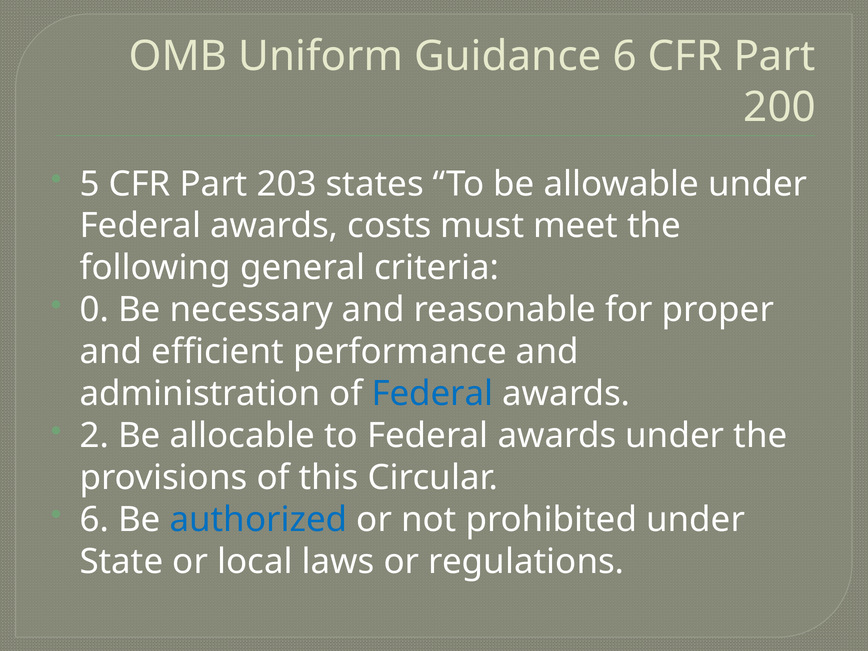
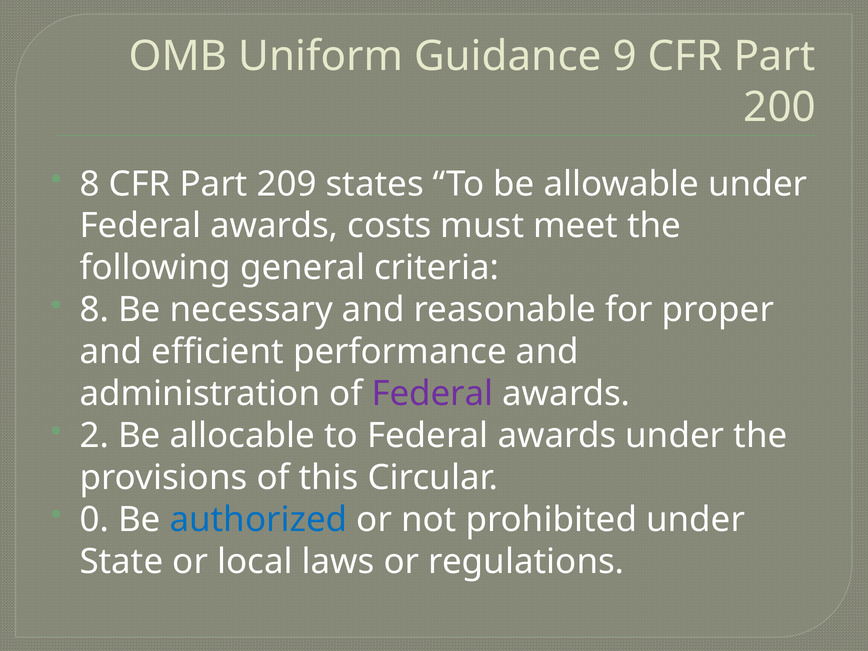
Guidance 6: 6 -> 9
5 at (90, 184): 5 -> 8
203: 203 -> 209
0 at (94, 310): 0 -> 8
Federal at (432, 394) colour: blue -> purple
6 at (94, 520): 6 -> 0
